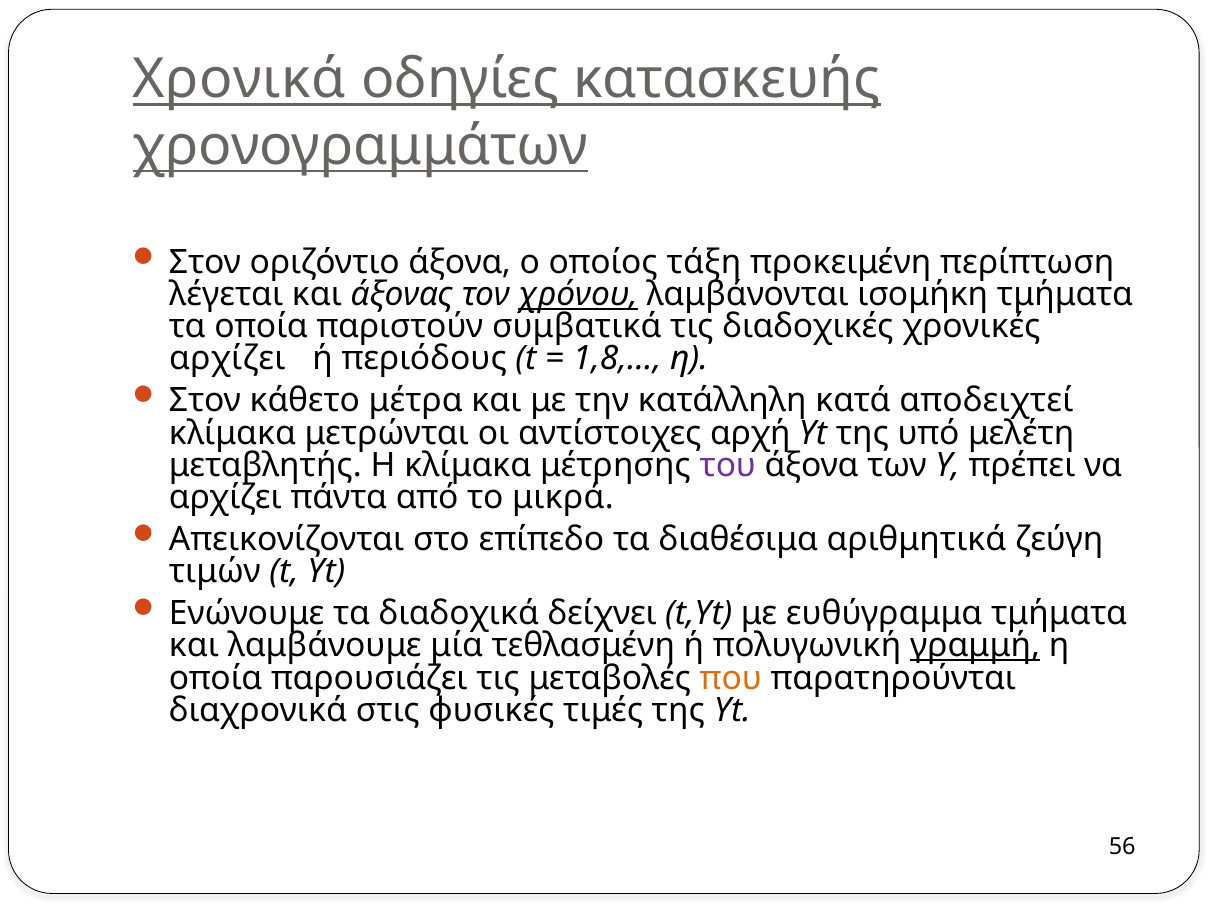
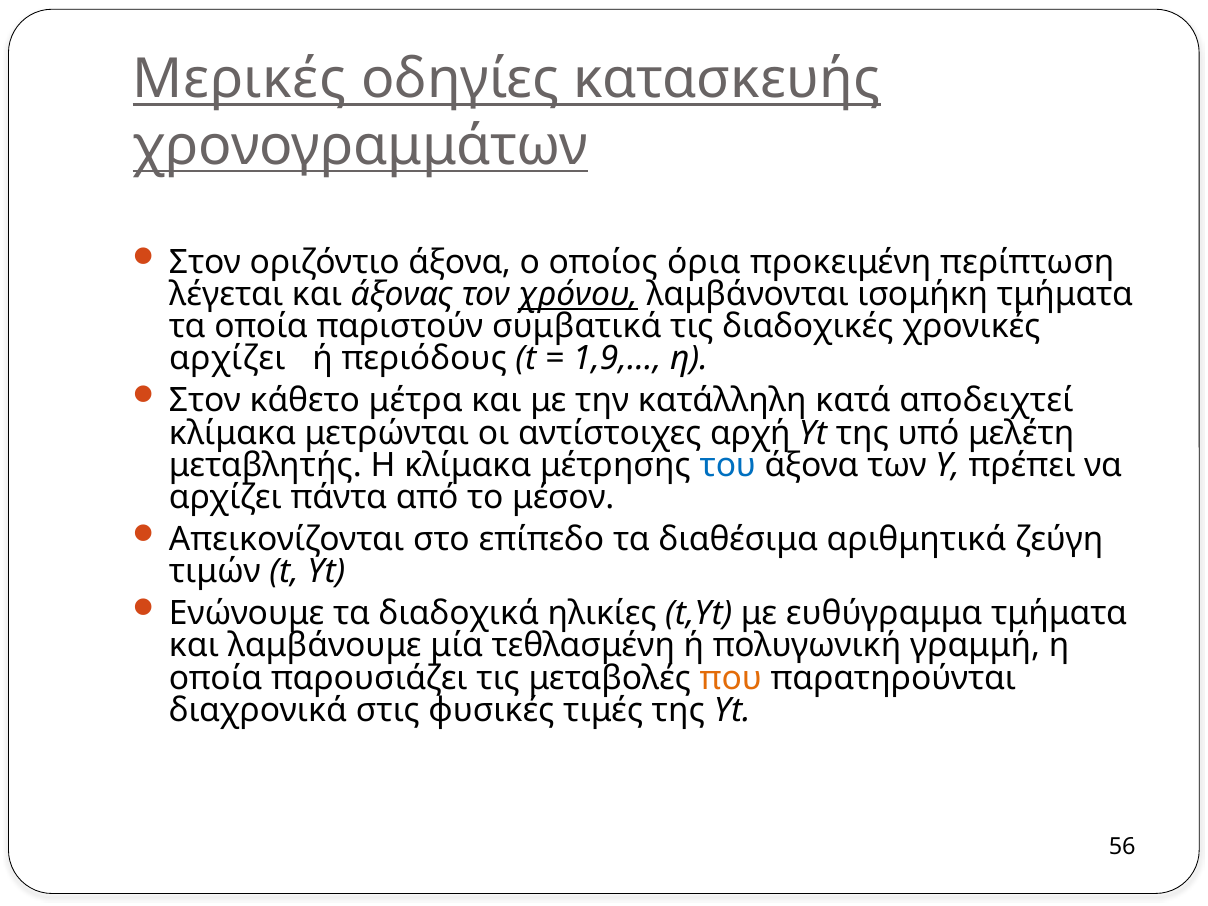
Χρονικά: Χρονικά -> Μερικές
τάξη: τάξη -> όρια
1,8: 1,8 -> 1,9
του colour: purple -> blue
μικρά: μικρά -> μέσον
δείχνει: δείχνει -> ηλικίες
γραμμή underline: present -> none
